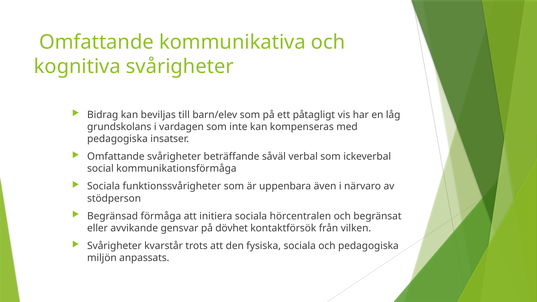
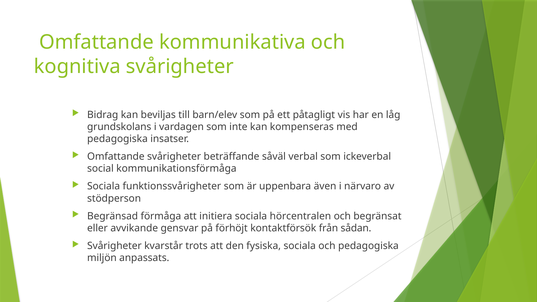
dövhet: dövhet -> förhöjt
vilken: vilken -> sådan
